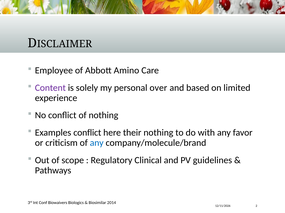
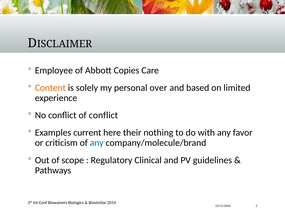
Amino: Amino -> Copies
Content colour: purple -> orange
of nothing: nothing -> conflict
Examples conflict: conflict -> current
